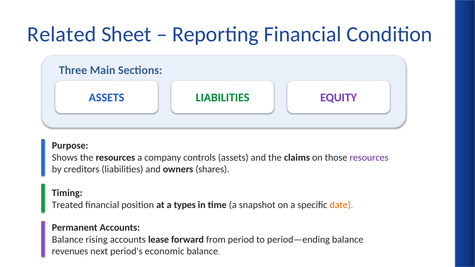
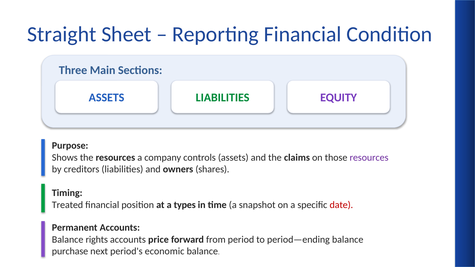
Related: Related -> Straight
date colour: orange -> red
rising: rising -> rights
lease: lease -> price
revenues: revenues -> purchase
